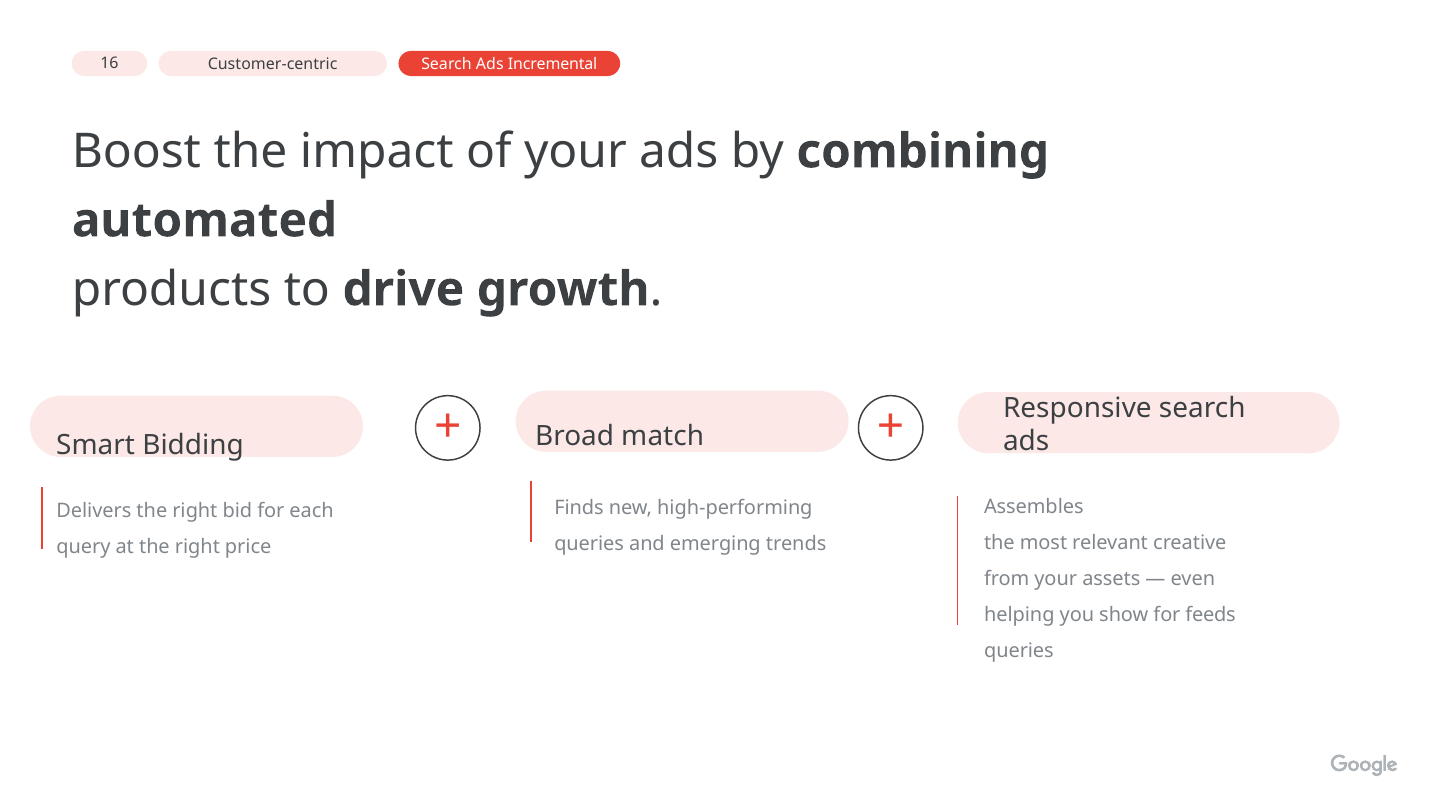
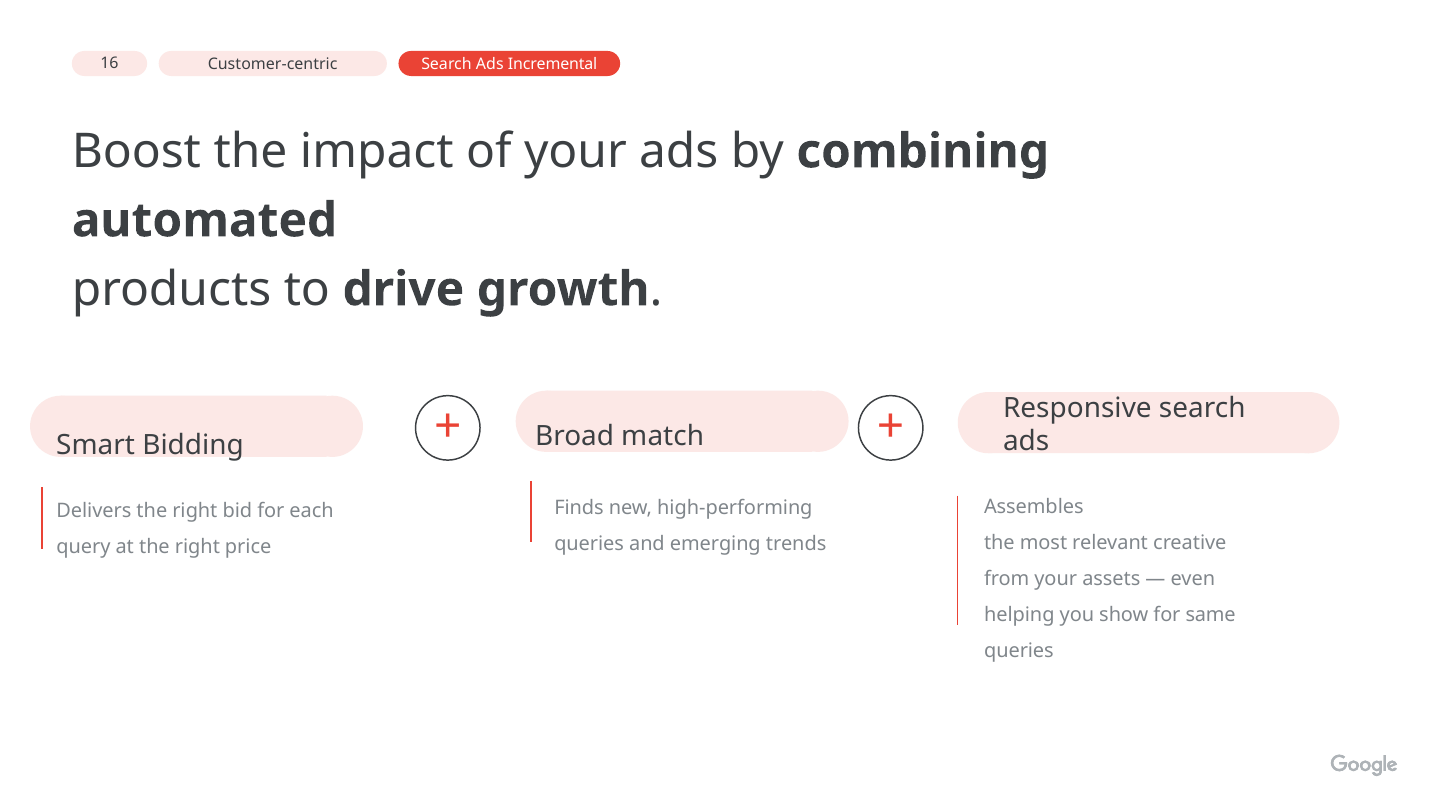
feeds: feeds -> same
